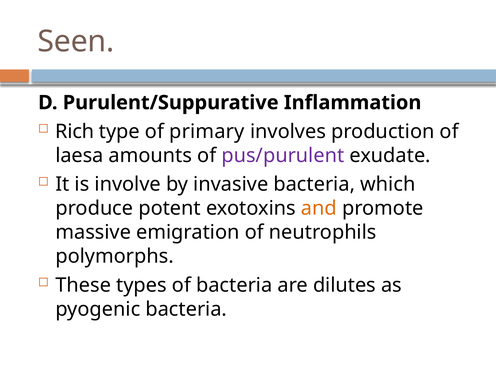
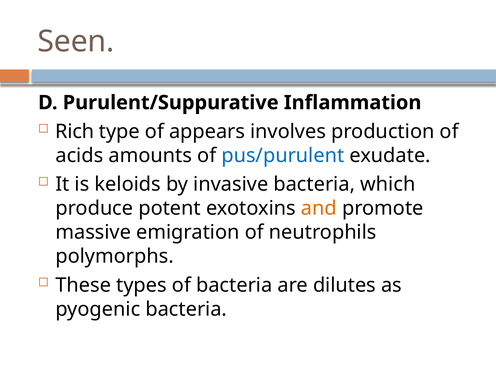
primary: primary -> appears
laesa: laesa -> acids
pus/purulent colour: purple -> blue
involve: involve -> keloids
